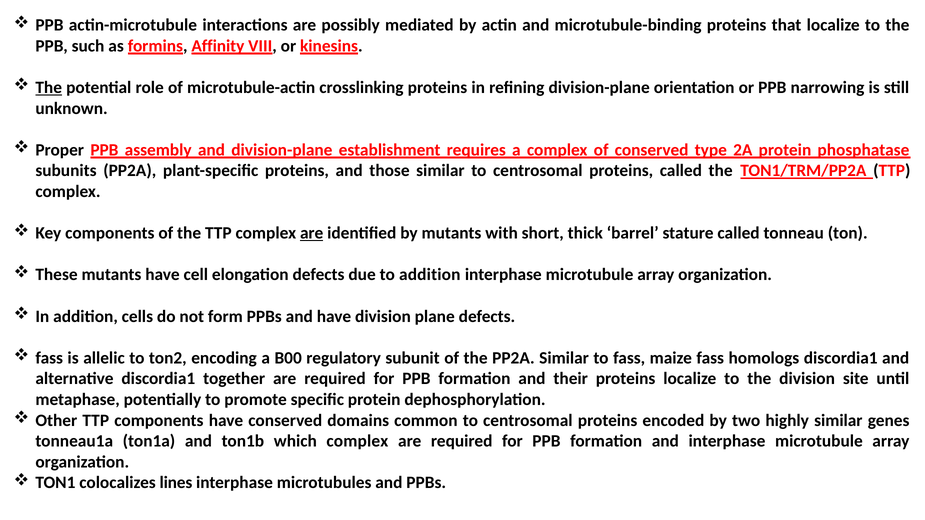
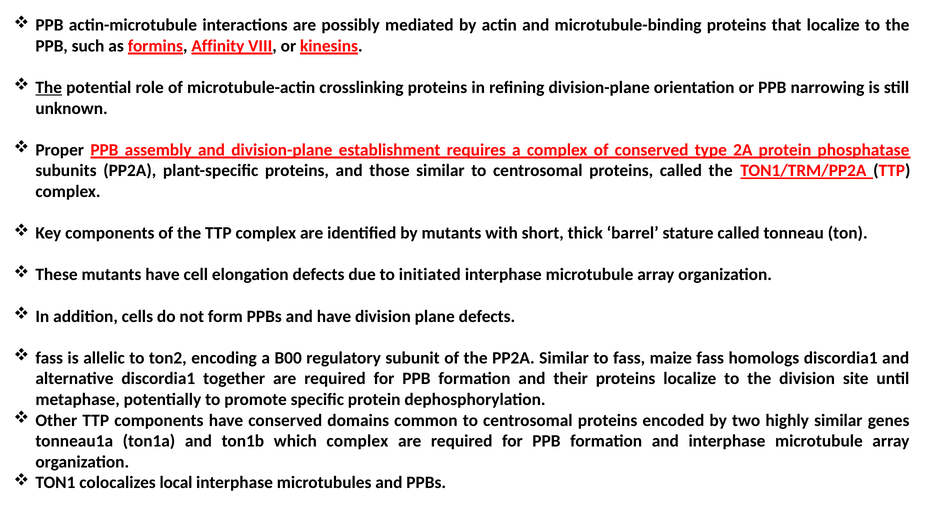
are at (312, 233) underline: present -> none
to addition: addition -> initiated
lines: lines -> local
